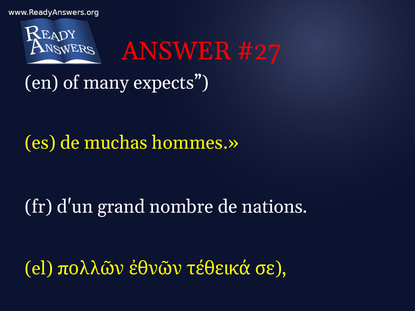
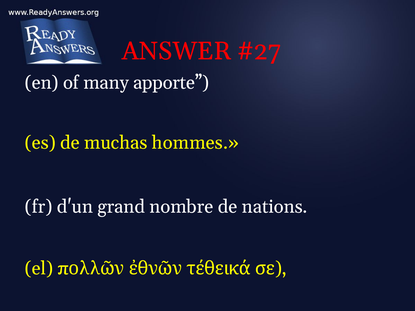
expects: expects -> apporte
